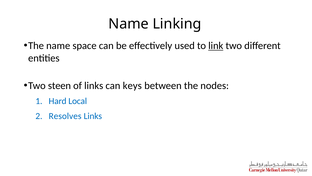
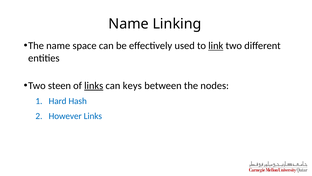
links at (94, 85) underline: none -> present
Local: Local -> Hash
Resolves: Resolves -> However
